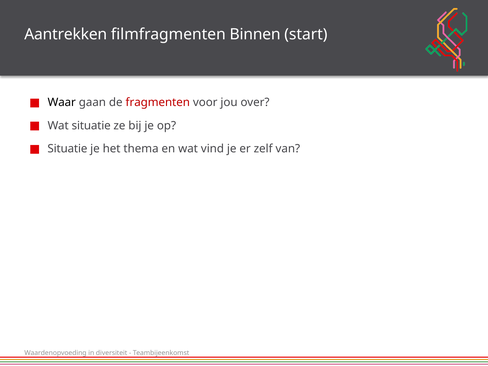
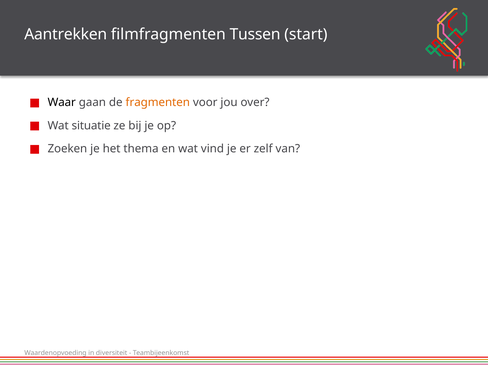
Binnen: Binnen -> Tussen
fragmenten colour: red -> orange
Situatie at (67, 149): Situatie -> Zoeken
